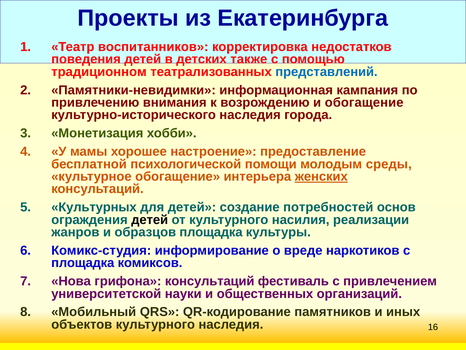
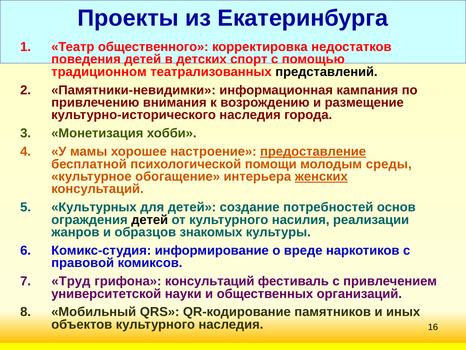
воспитанников: воспитанников -> общественного
также: также -> спорт
представлений colour: blue -> black
и обогащение: обогащение -> размещение
предоставление underline: none -> present
образцов площадка: площадка -> знакомых
площадка at (83, 263): площадка -> правовой
Нова: Нова -> Труд
